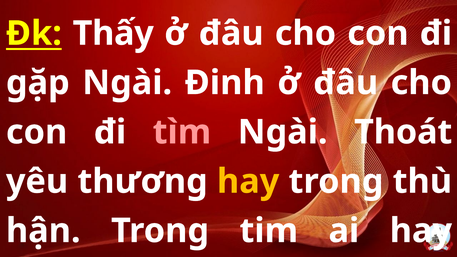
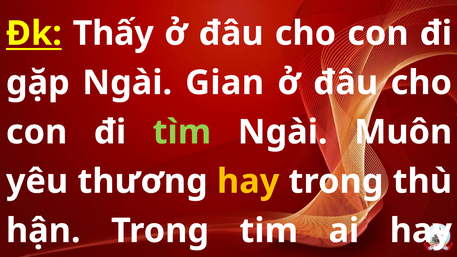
Đinh: Đinh -> Gian
tìm colour: pink -> light green
Thoát: Thoát -> Muôn
